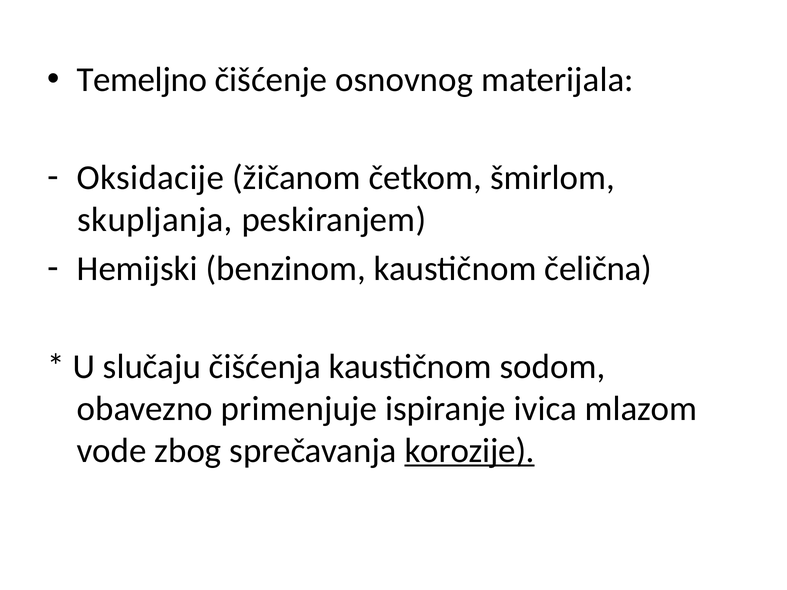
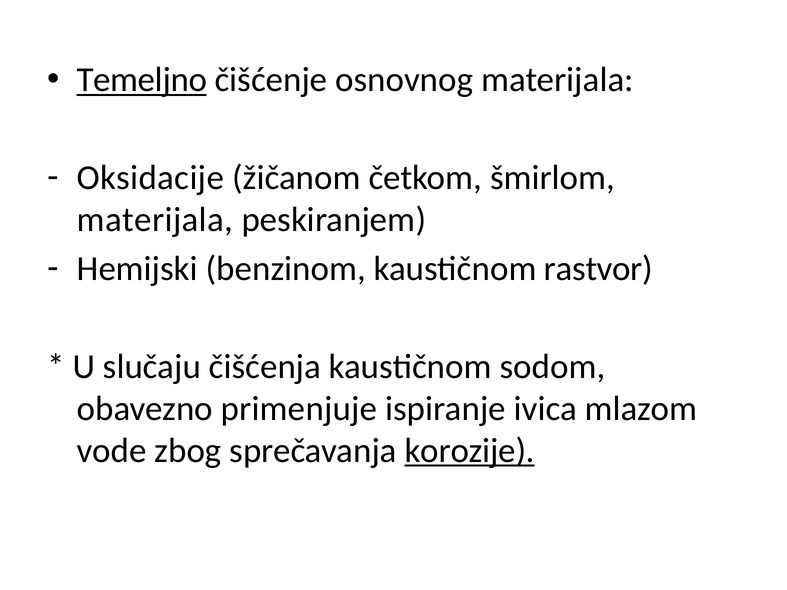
Temeljno underline: none -> present
skupljanja at (155, 220): skupljanja -> materijala
čelična: čelična -> rastvor
